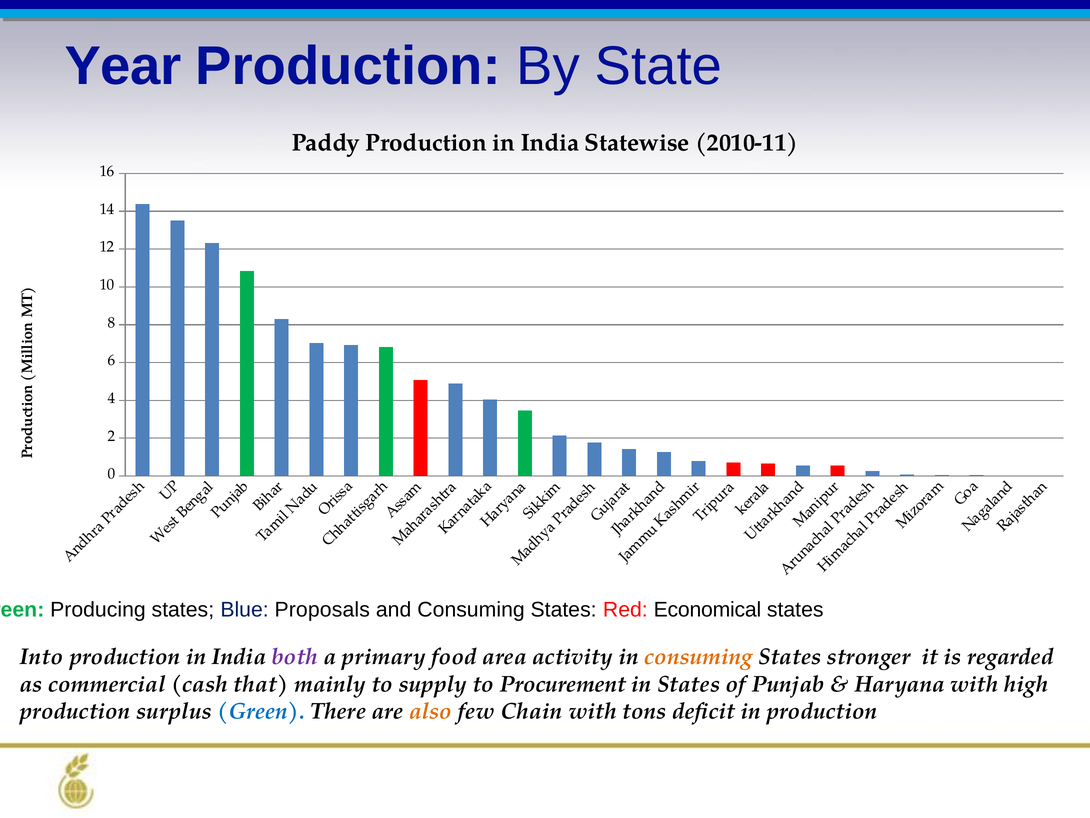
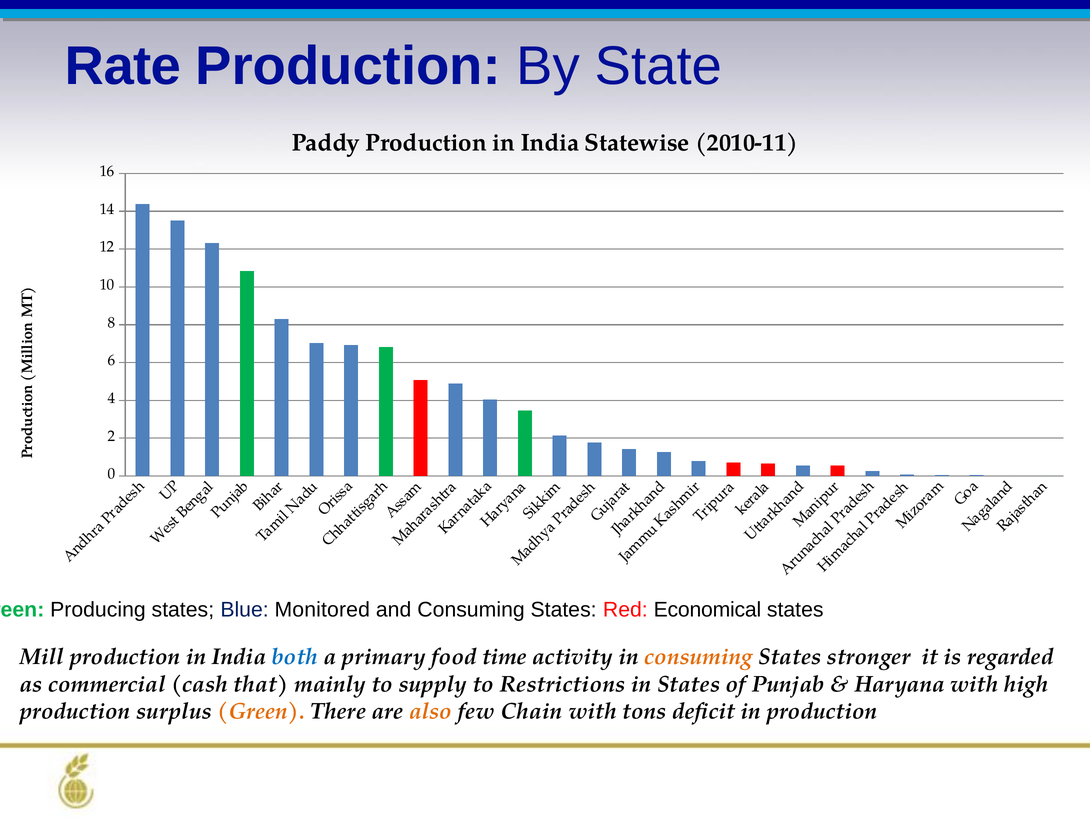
Year: Year -> Rate
Proposals: Proposals -> Monitored
Into: Into -> Mill
both colour: purple -> blue
area: area -> time
Procurement: Procurement -> Restrictions
Green at (261, 711) colour: blue -> orange
